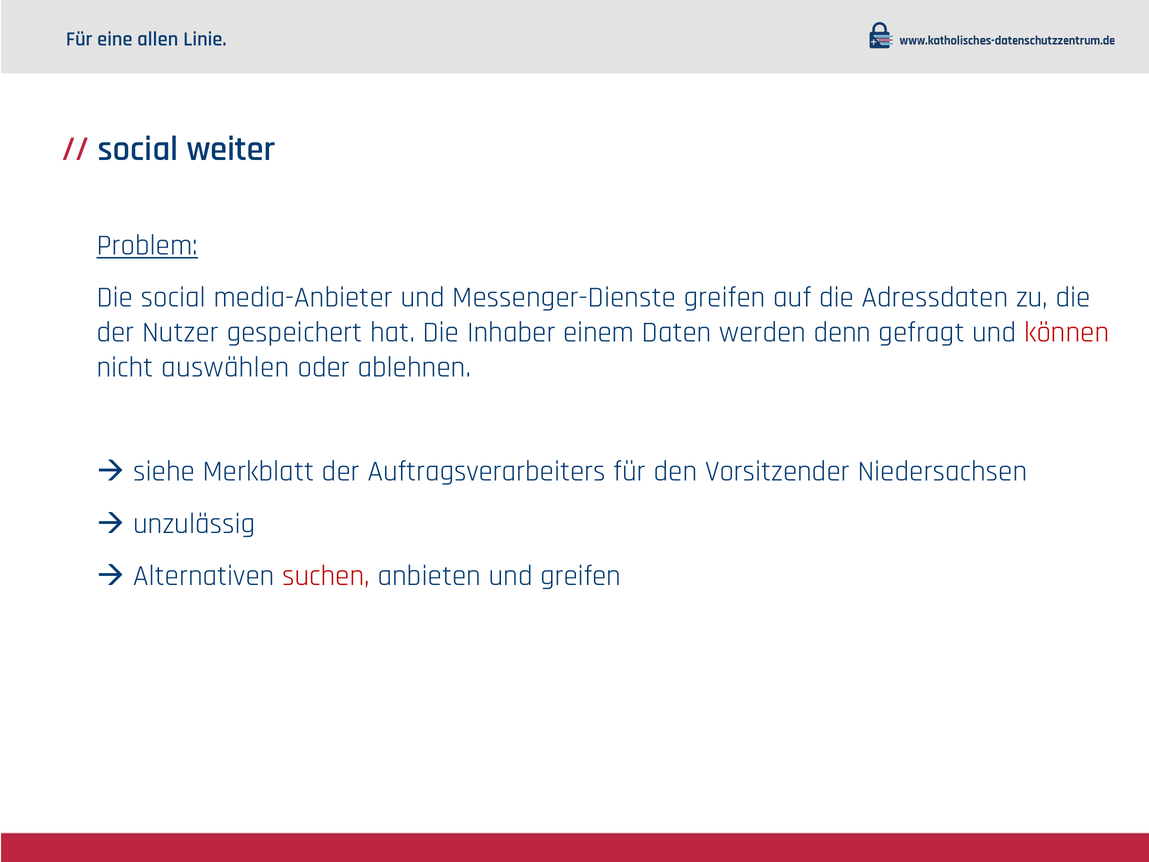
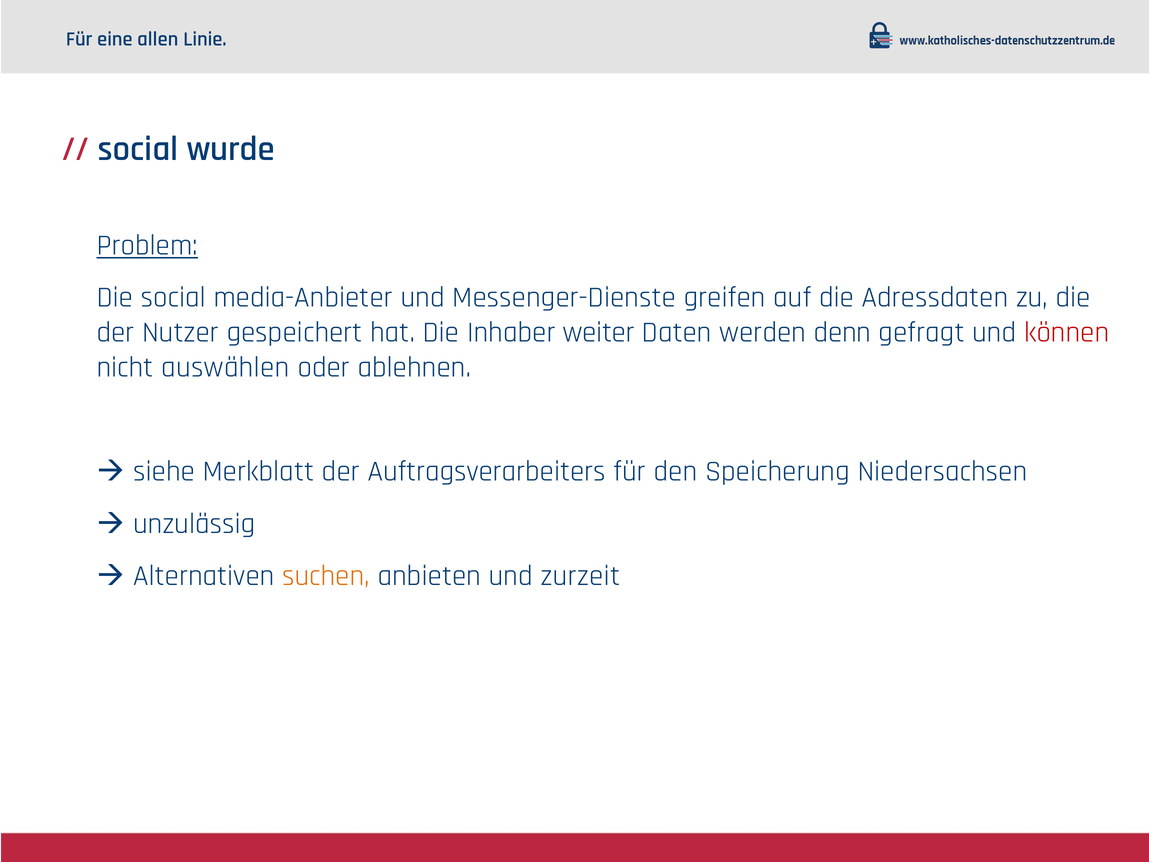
weiter: weiter -> wurde
einem: einem -> weiter
Vorsitzender: Vorsitzender -> Speicherung
suchen colour: red -> orange
und greifen: greifen -> zurzeit
